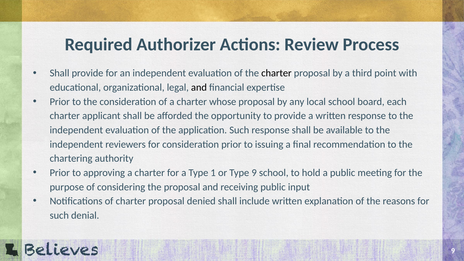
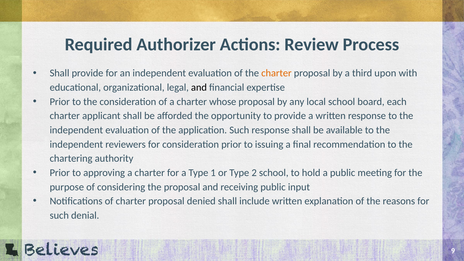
charter at (276, 73) colour: black -> orange
point: point -> upon
Type 9: 9 -> 2
